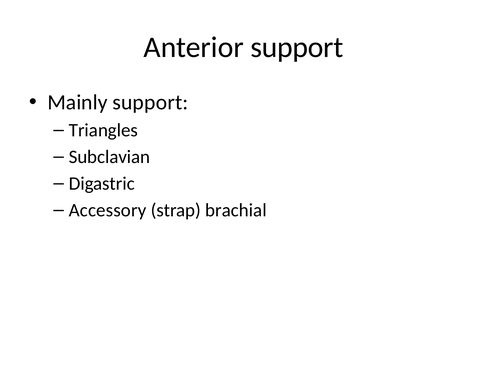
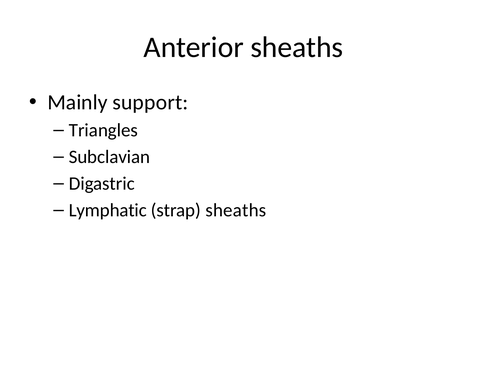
Anterior support: support -> sheaths
Accessory: Accessory -> Lymphatic
strap brachial: brachial -> sheaths
